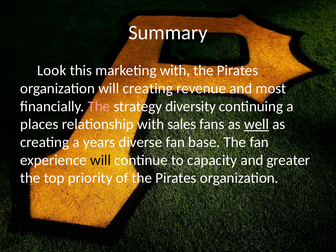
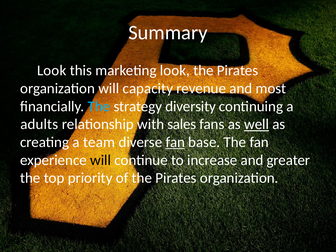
marketing with: with -> look
will creating: creating -> capacity
The at (99, 106) colour: pink -> light blue
places: places -> adults
years: years -> team
fan at (175, 142) underline: none -> present
capacity: capacity -> increase
